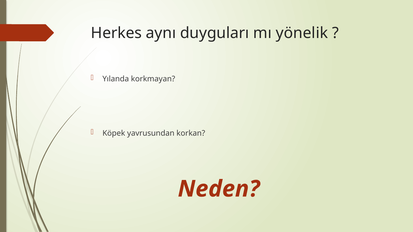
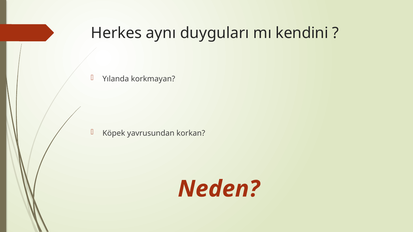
yönelik: yönelik -> kendini
